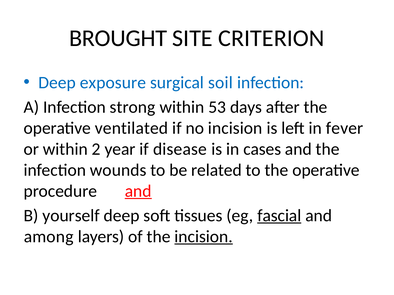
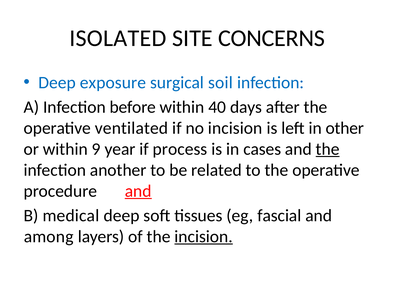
BROUGHT: BROUGHT -> ISOLATED
CRITERION: CRITERION -> CONCERNS
strong: strong -> before
53: 53 -> 40
fever: fever -> other
2: 2 -> 9
disease: disease -> process
the at (328, 149) underline: none -> present
wounds: wounds -> another
yourself: yourself -> medical
fascial underline: present -> none
